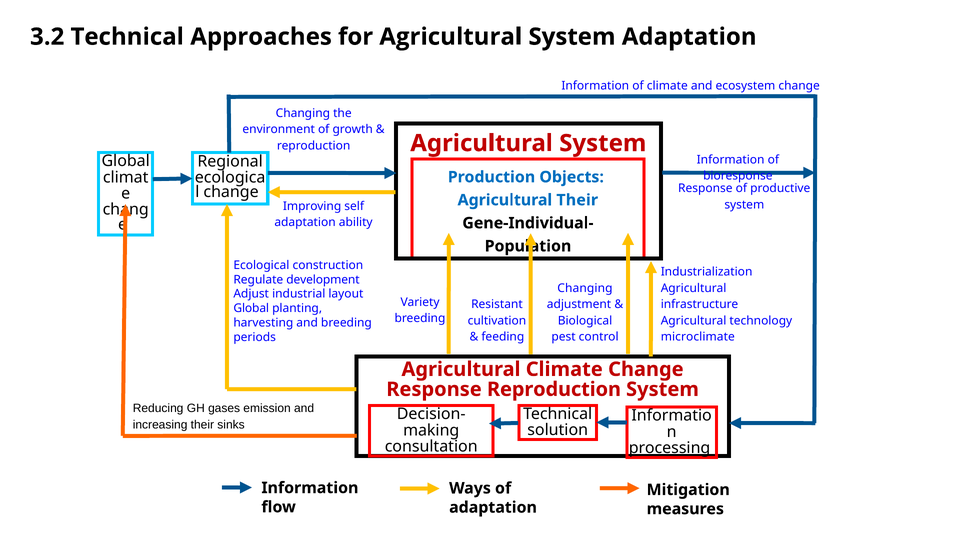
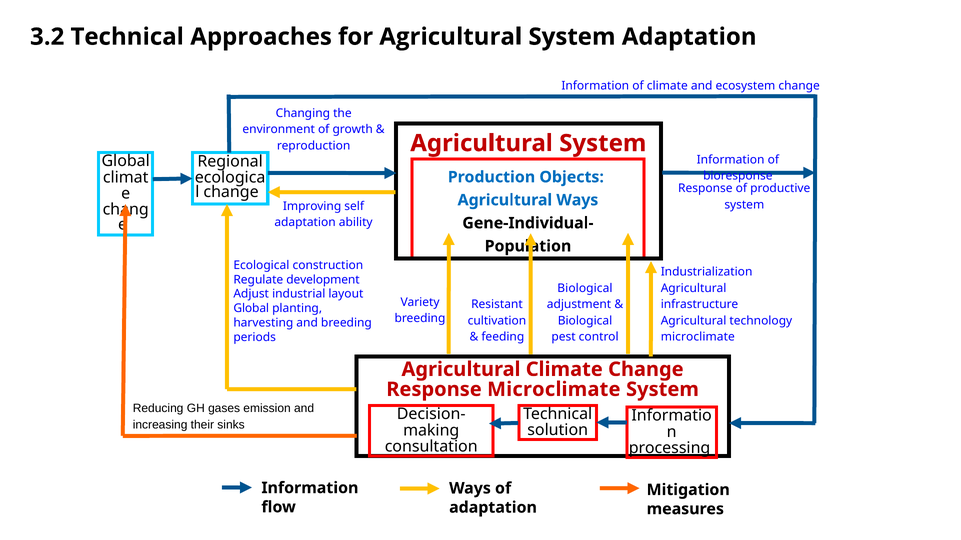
Agricultural Their: Their -> Ways
Changing at (585, 289): Changing -> Biological
Reproduction at (554, 390): Reproduction -> Microclimate
